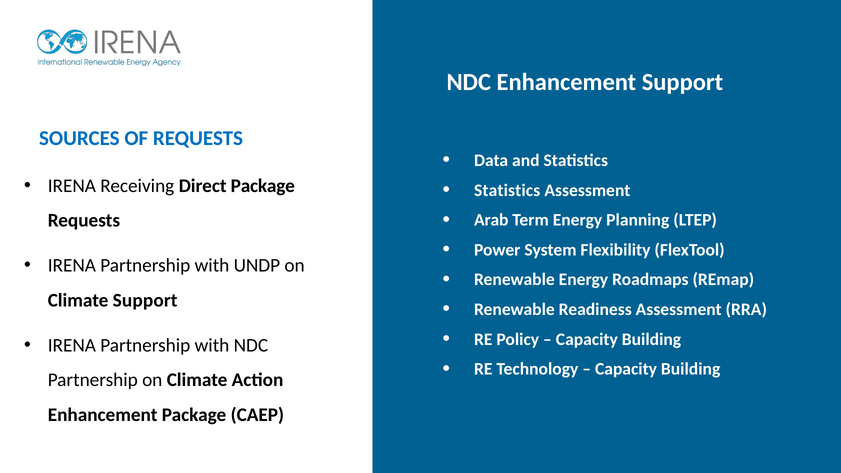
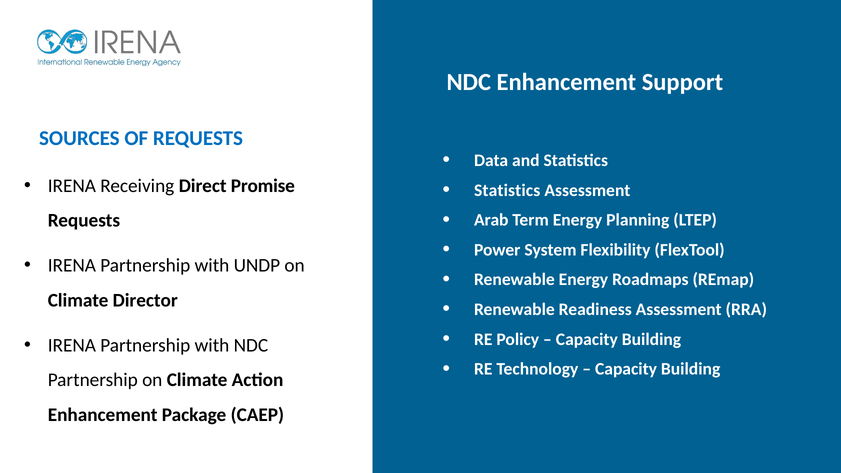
Direct Package: Package -> Promise
Climate Support: Support -> Director
